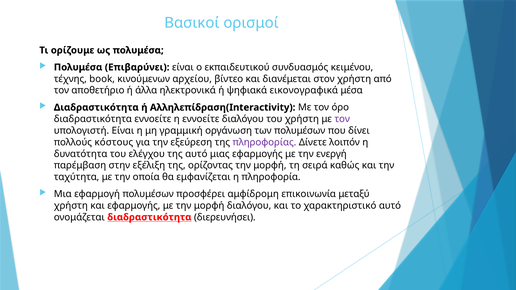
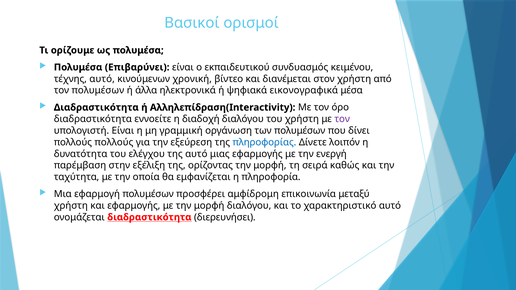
τέχνης book: book -> αυτό
αρχείου: αρχείου -> χρονική
τον αποθετήριο: αποθετήριο -> πολυμέσων
η εννοείτε: εννοείτε -> διαδοχή
πολλούς κόστους: κόστους -> πολλούς
πληροφορίας colour: purple -> blue
